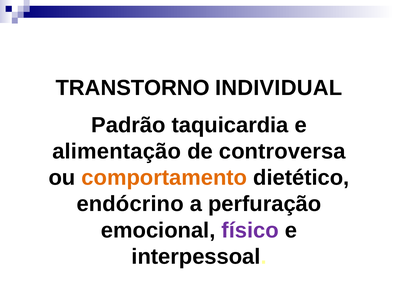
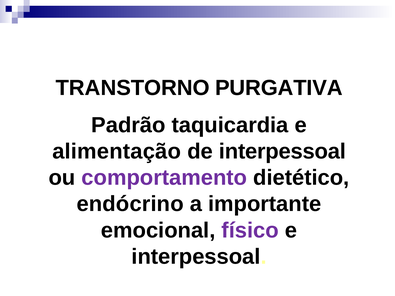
INDIVIDUAL: INDIVIDUAL -> PURGATIVA
de controversa: controversa -> interpessoal
comportamento colour: orange -> purple
perfuração: perfuração -> importante
